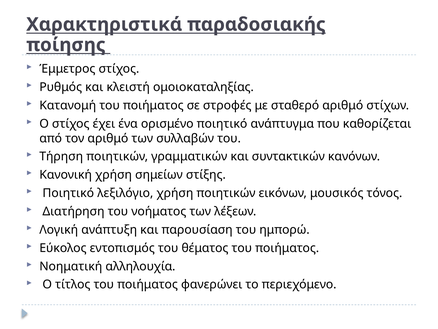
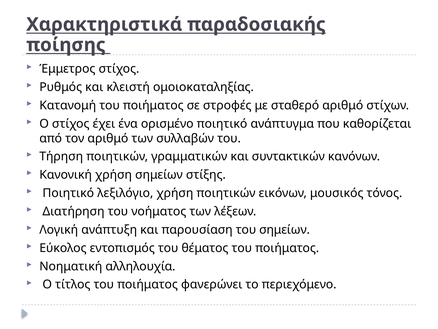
του ημπορώ: ημπορώ -> σημείων
